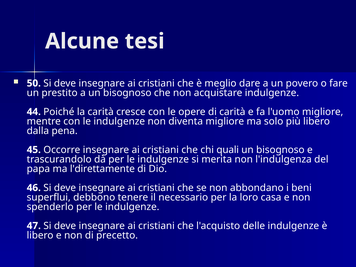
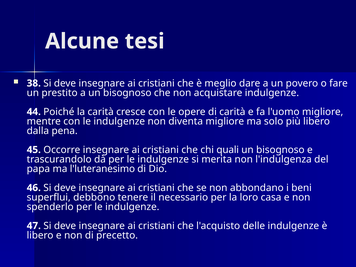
50: 50 -> 38
l'direttamente: l'direttamente -> l'luteranesimo
